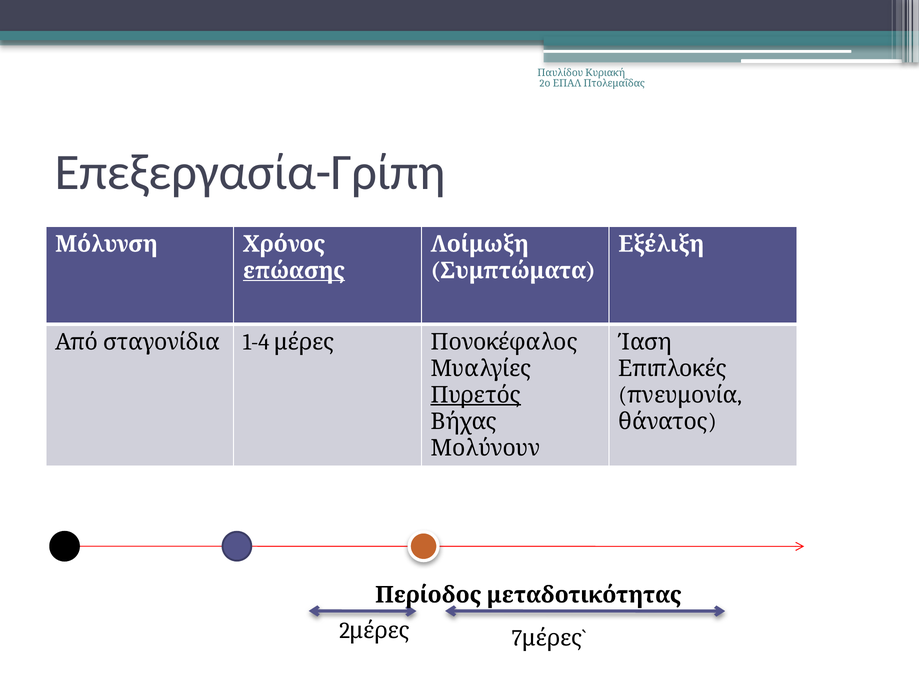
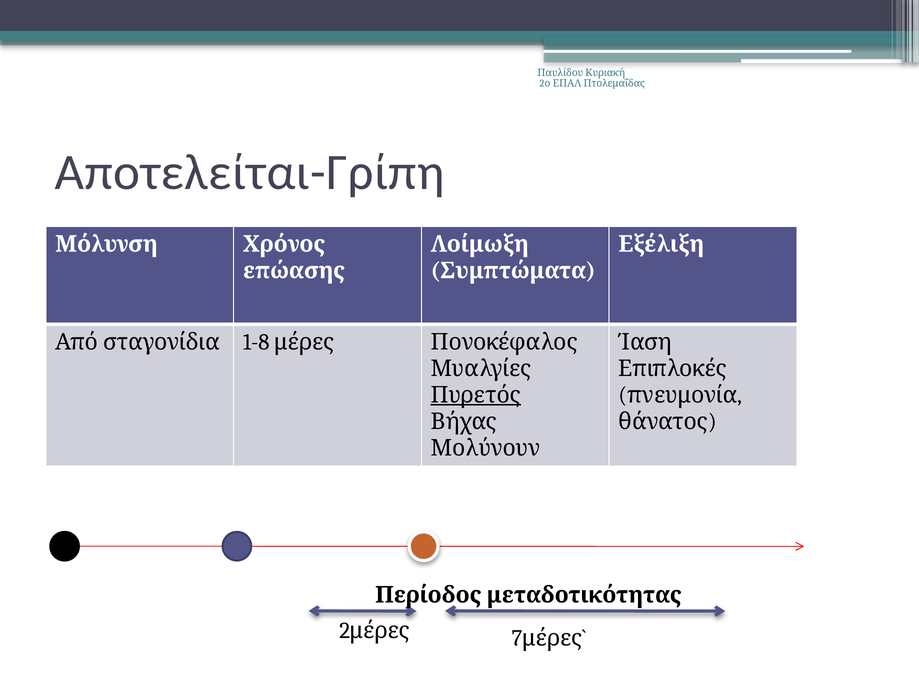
Επεξεργασία-Γρίπη: Επεξεργασία-Γρίπη -> Αποτελείται-Γρίπη
επώασης underline: present -> none
1-4: 1-4 -> 1-8
